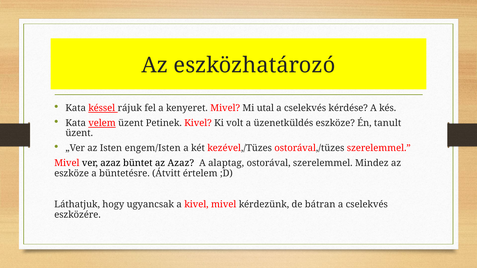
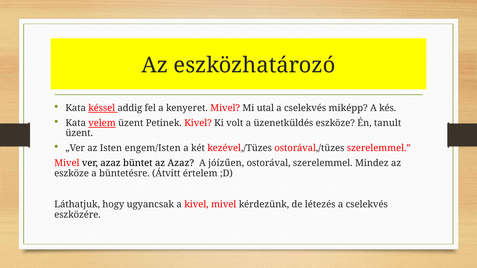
rájuk: rájuk -> addig
kérdése: kérdése -> miképp
alaptag: alaptag -> jóízűen
bátran: bátran -> létezés
